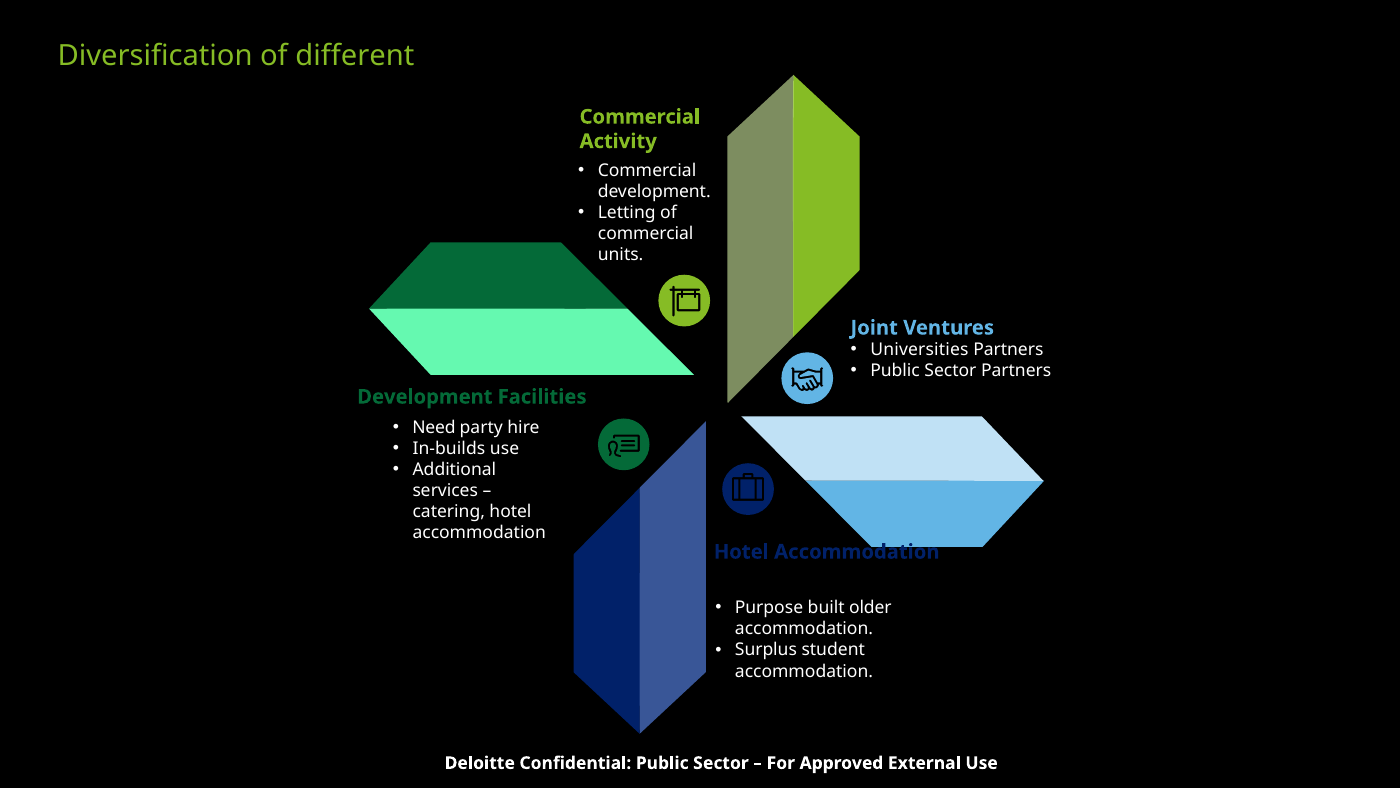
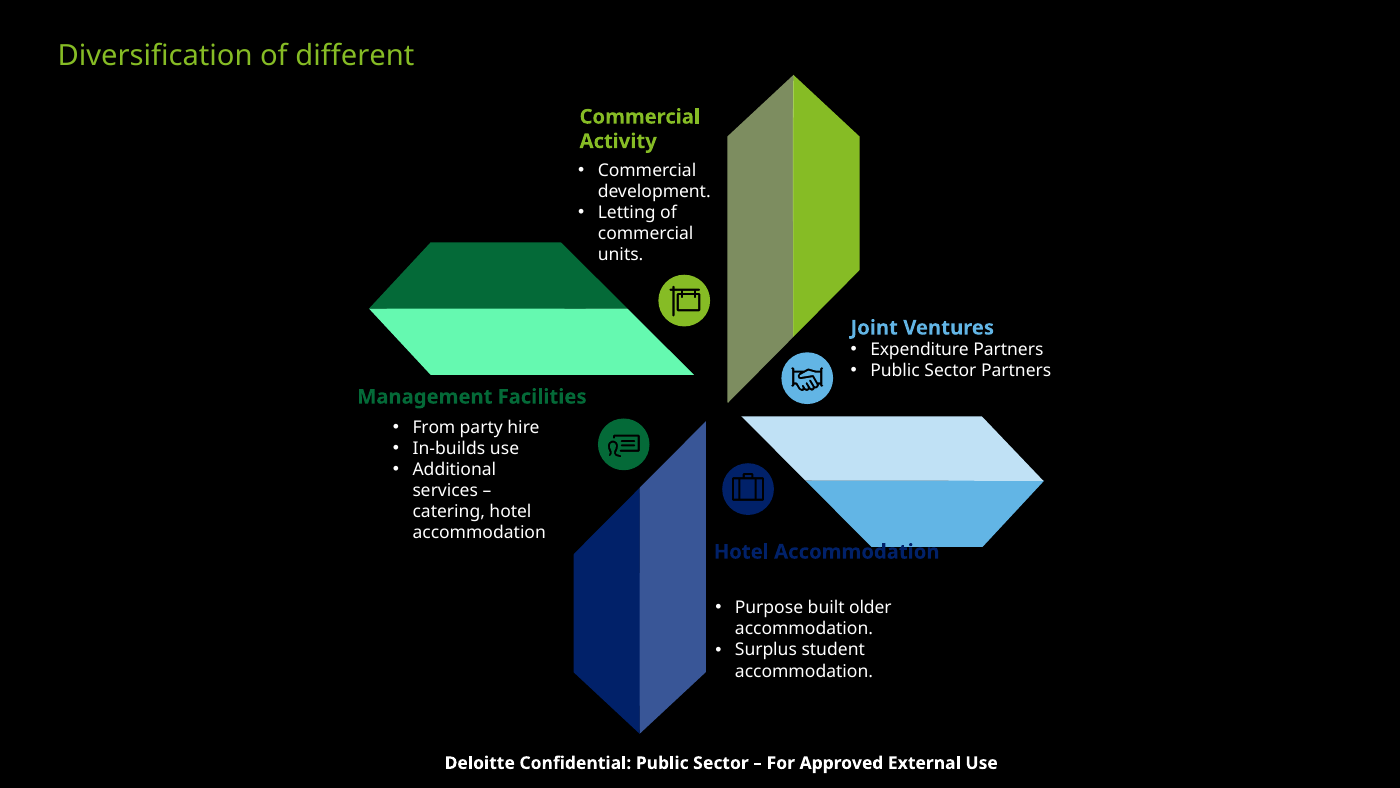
Universities: Universities -> Expenditure
Development at (425, 397): Development -> Management
Need: Need -> From
